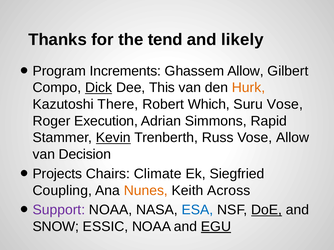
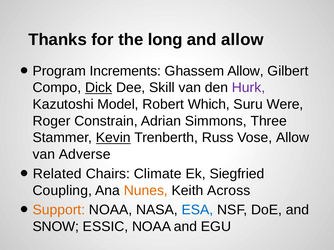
tend: tend -> long
and likely: likely -> allow
This: This -> Skill
Hurk colour: orange -> purple
There: There -> Model
Suru Vose: Vose -> Were
Execution: Execution -> Constrain
Rapid: Rapid -> Three
Decision: Decision -> Adverse
Projects: Projects -> Related
Support colour: purple -> orange
DoE underline: present -> none
EGU underline: present -> none
